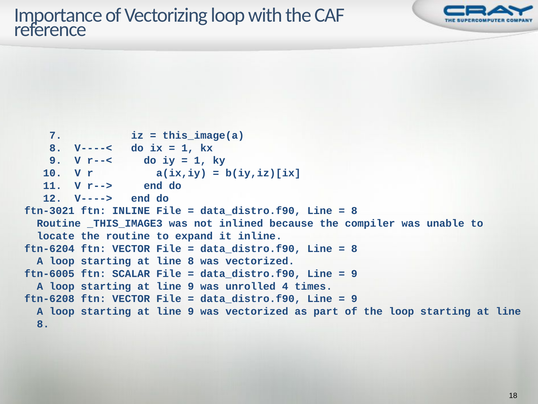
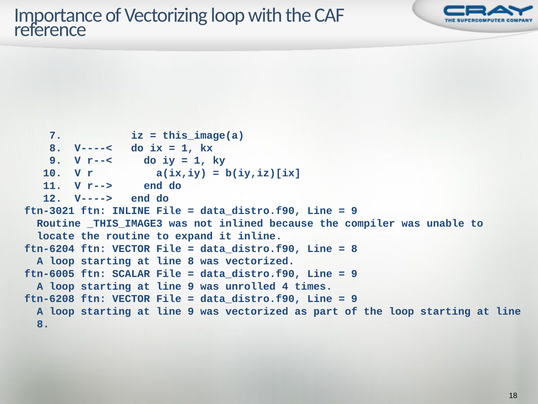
8 at (354, 211): 8 -> 9
